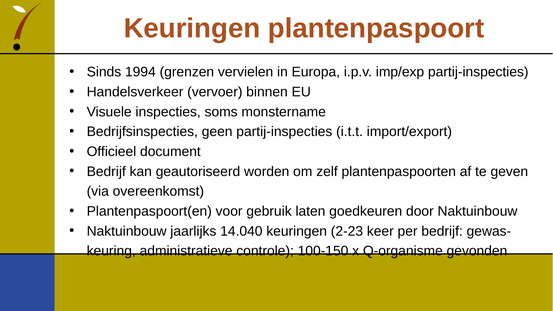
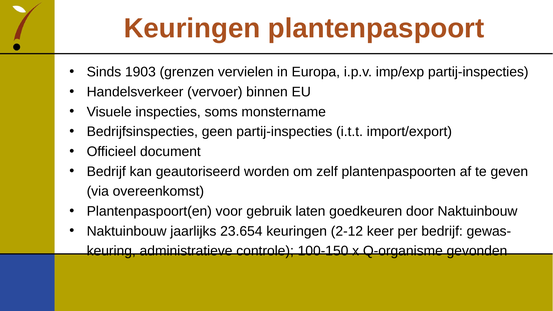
1994: 1994 -> 1903
14.040: 14.040 -> 23.654
2-23: 2-23 -> 2-12
